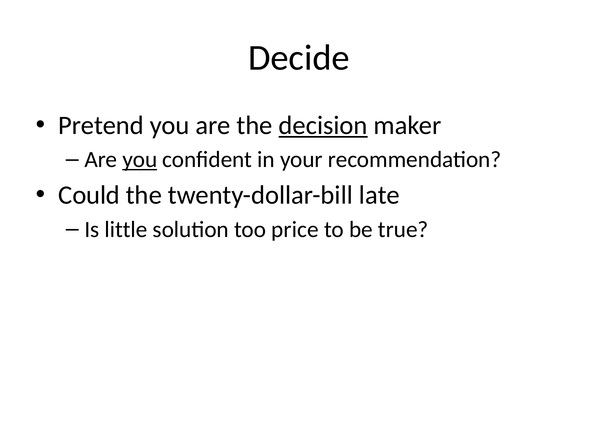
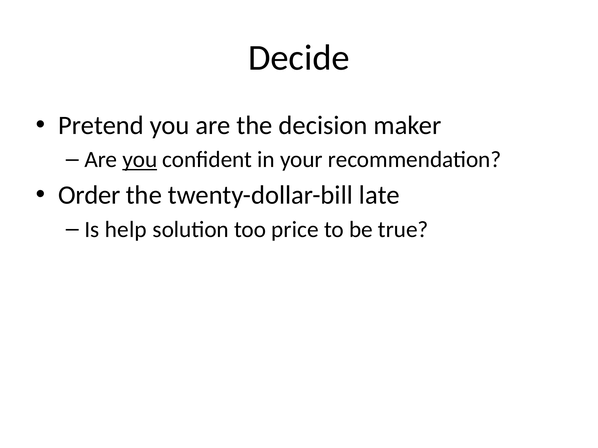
decision underline: present -> none
Could: Could -> Order
little: little -> help
